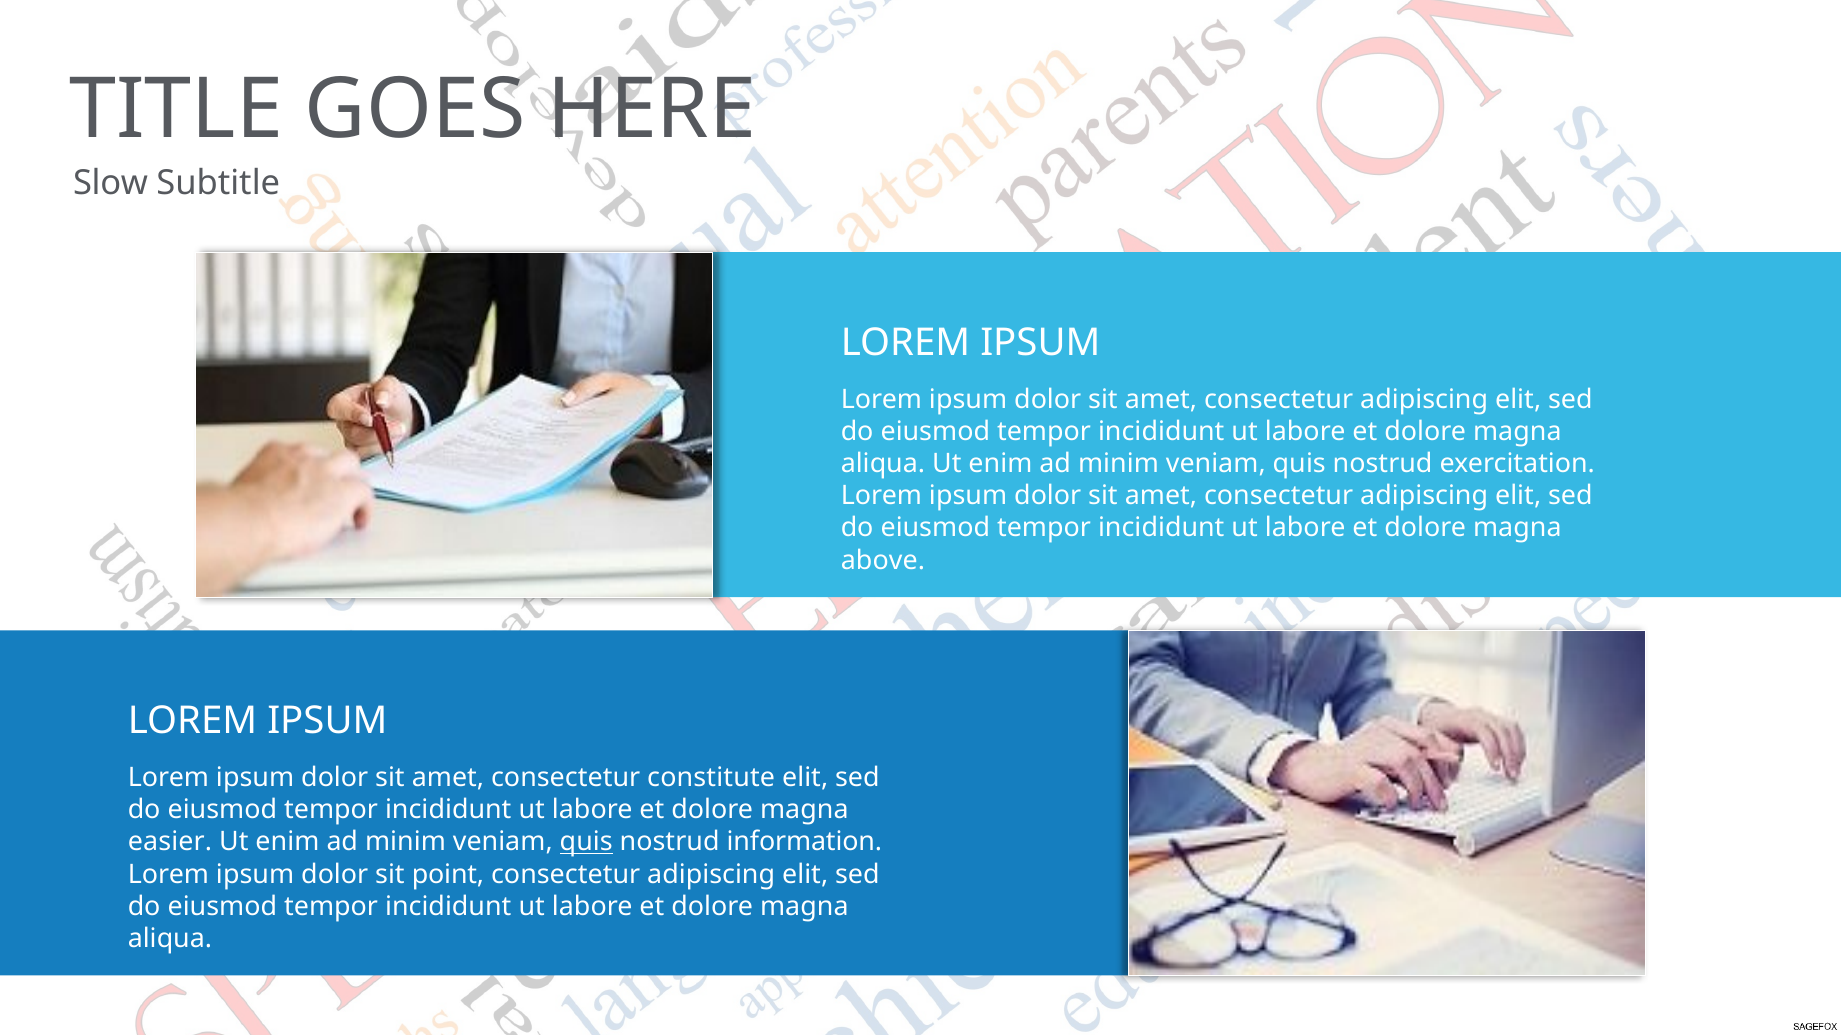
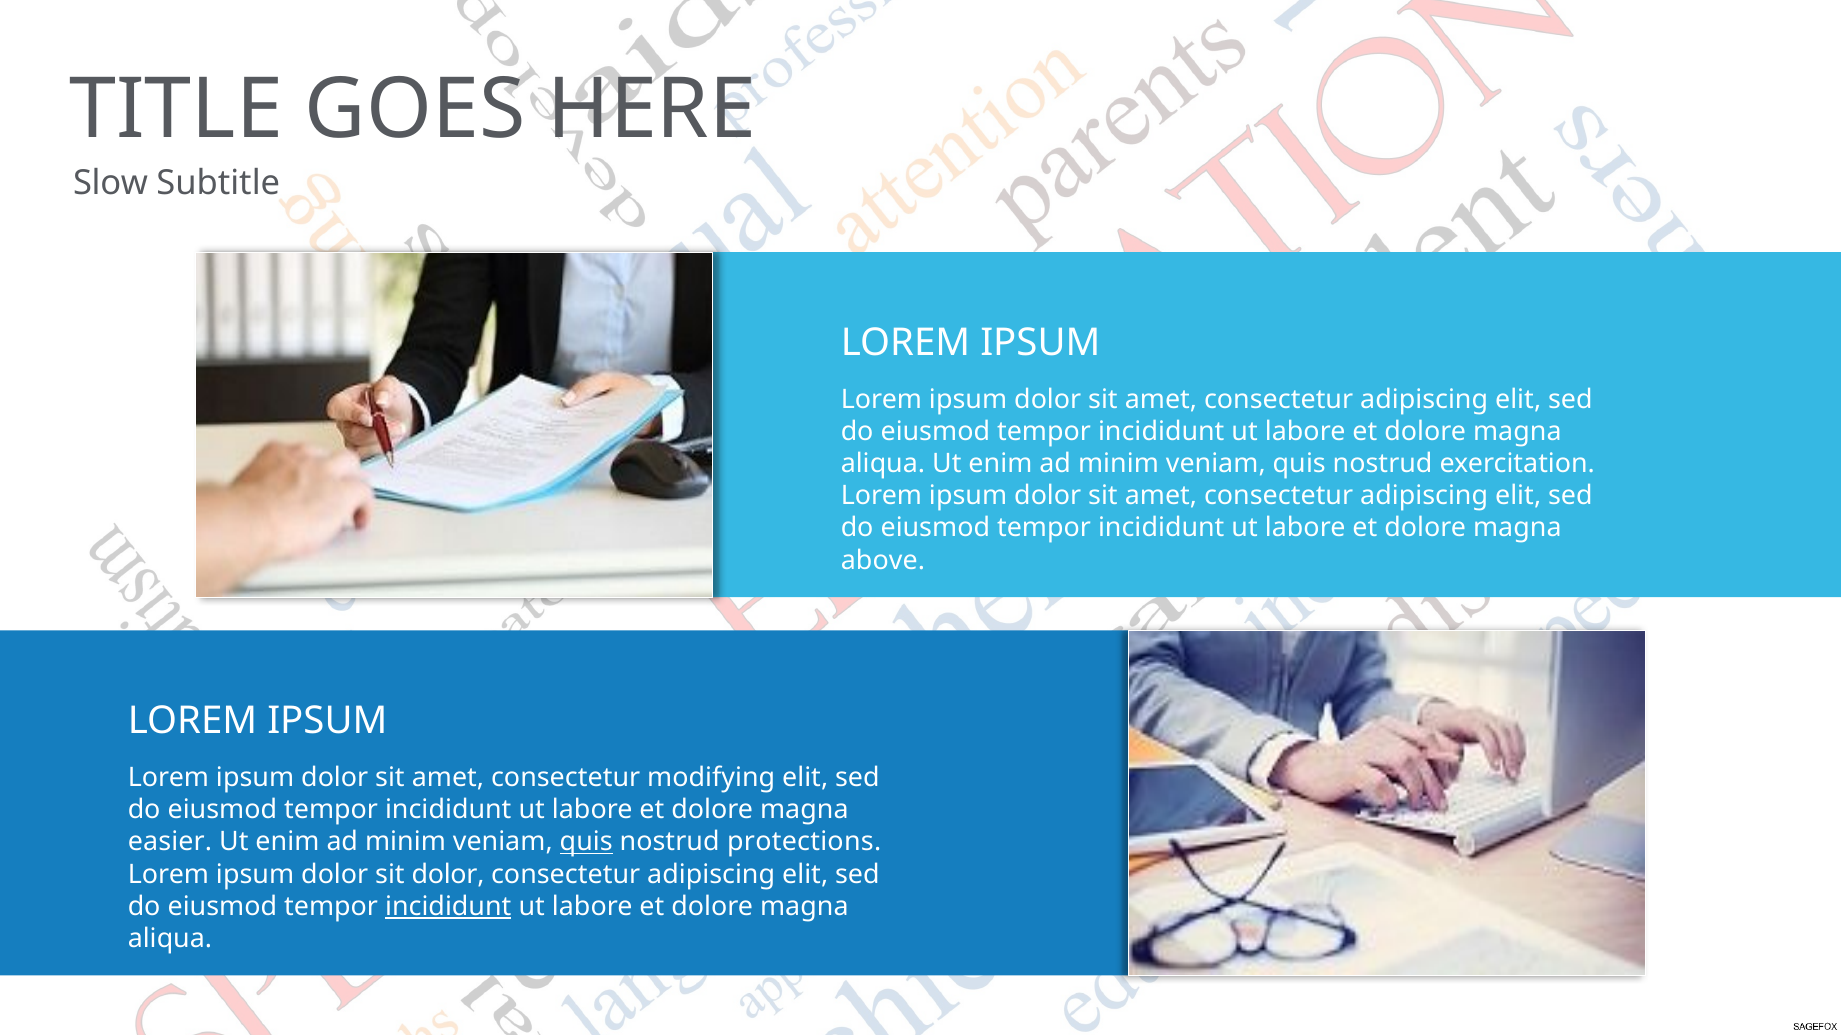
constitute: constitute -> modifying
information: information -> protections
sit point: point -> dolor
incididunt at (448, 907) underline: none -> present
